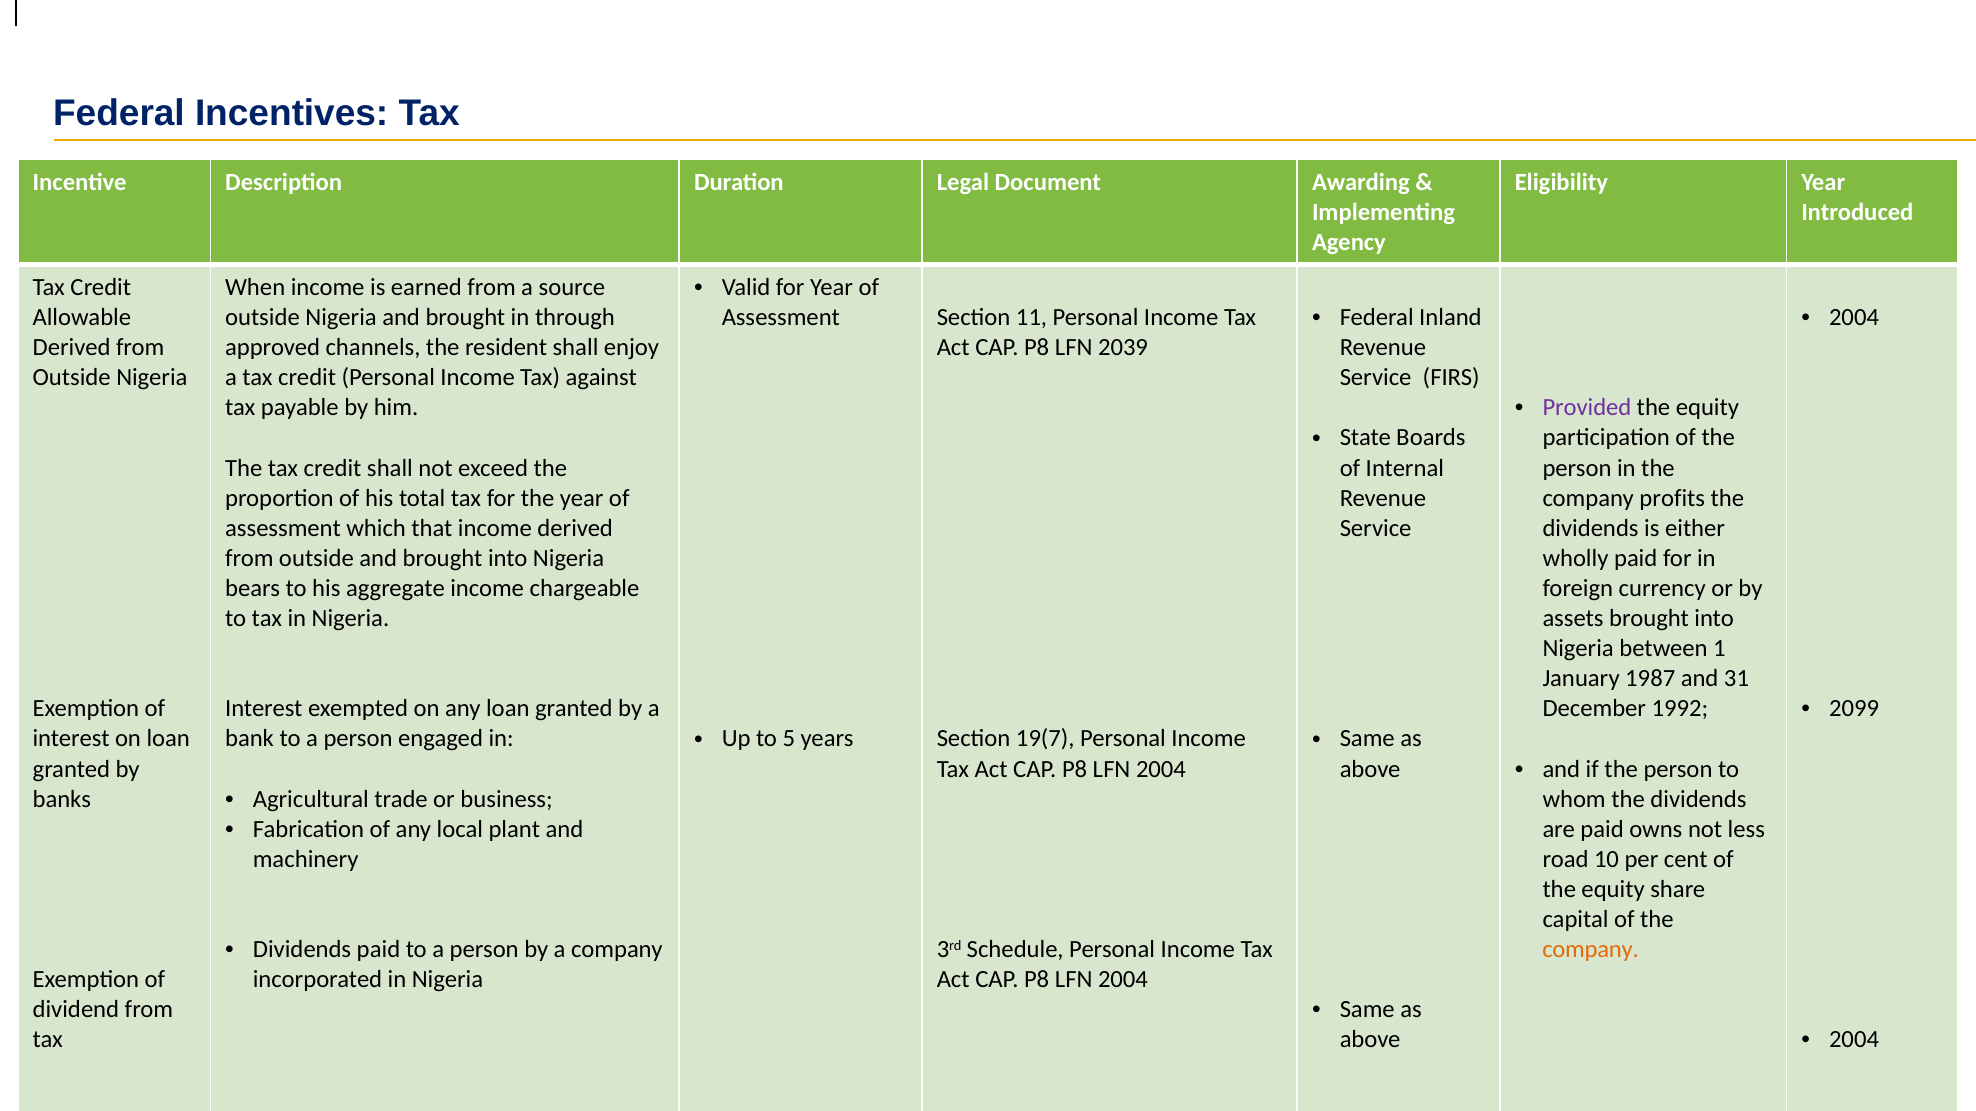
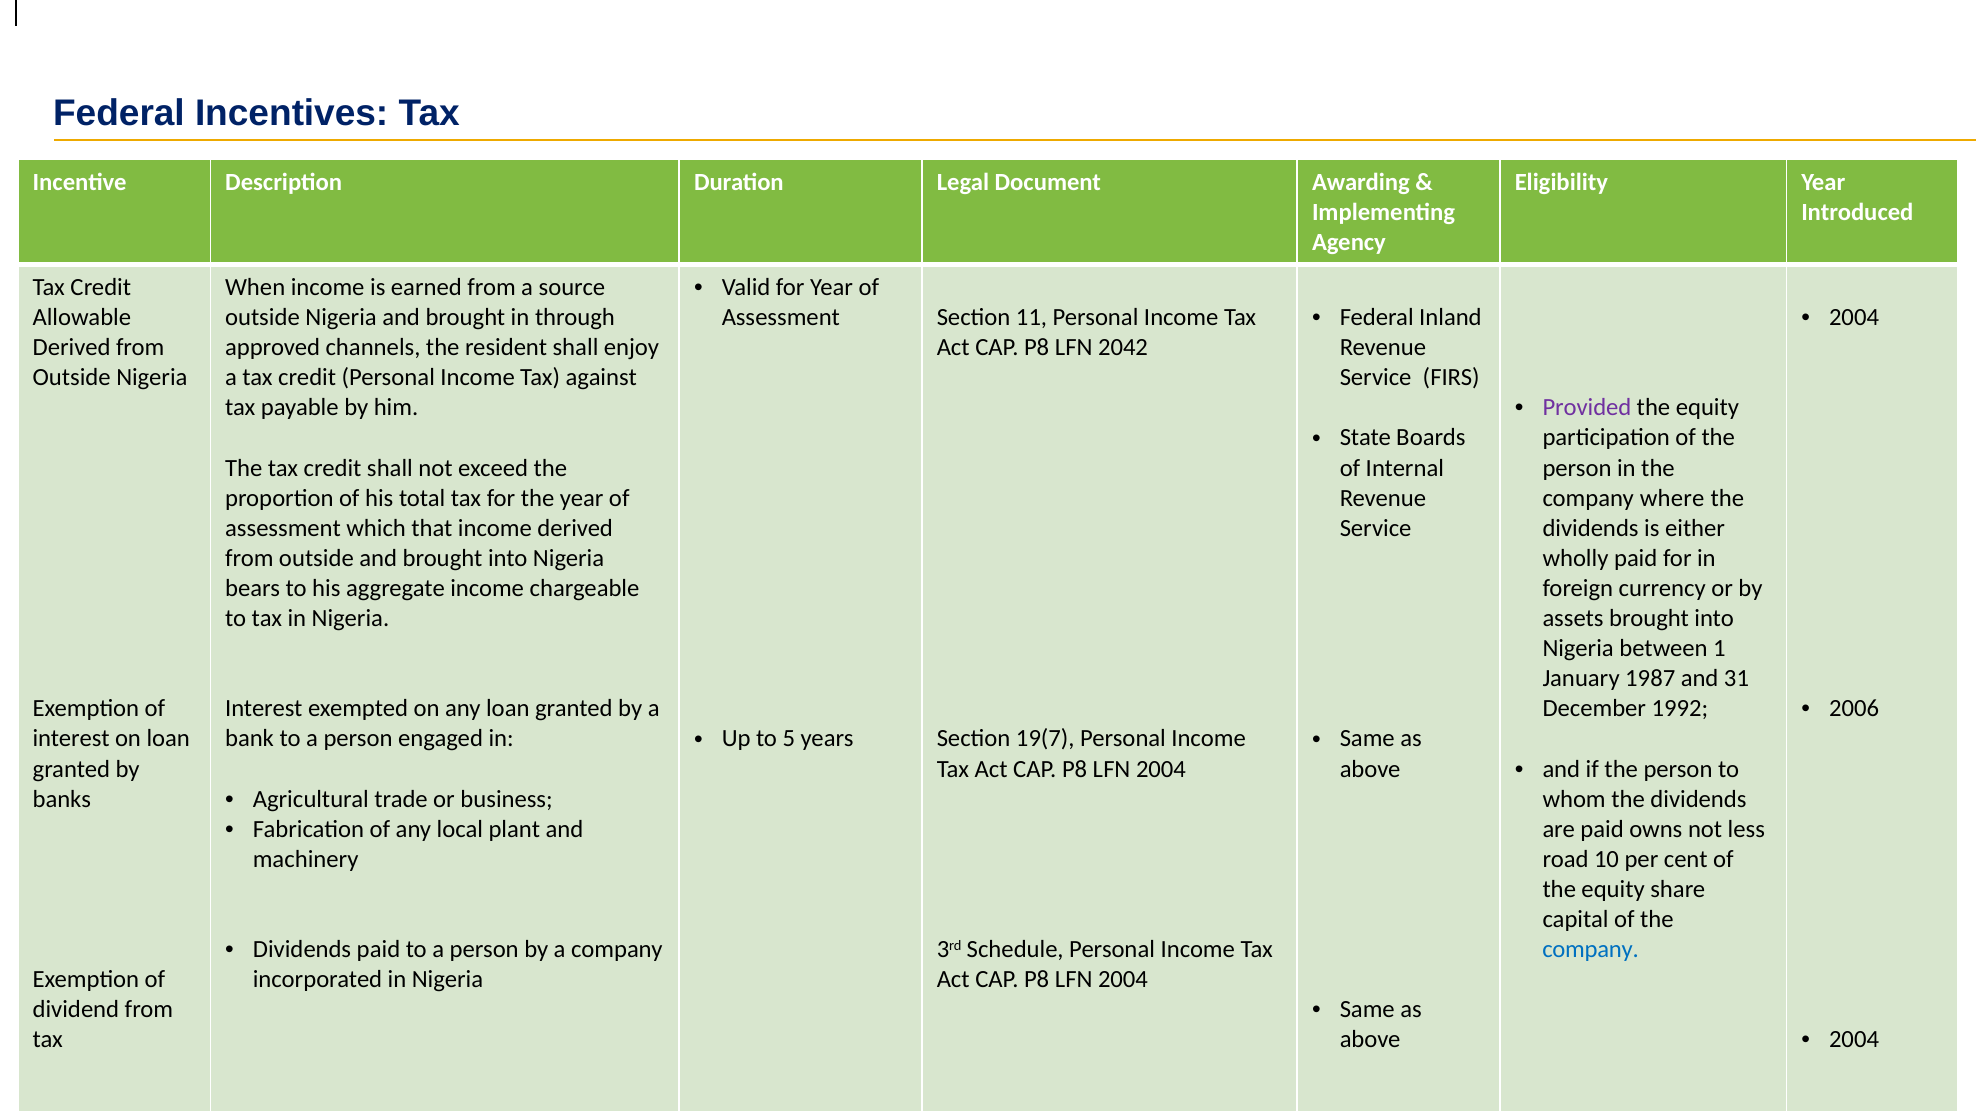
2039: 2039 -> 2042
profits: profits -> where
2099: 2099 -> 2006
company at (1591, 950) colour: orange -> blue
